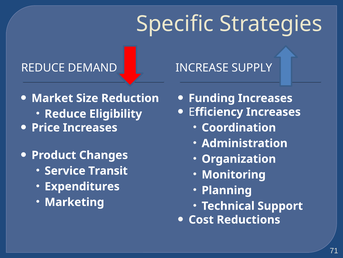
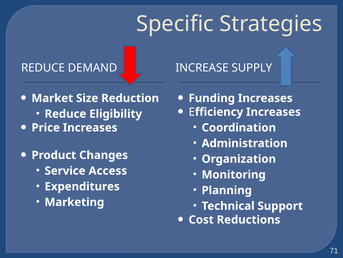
Transit: Transit -> Access
